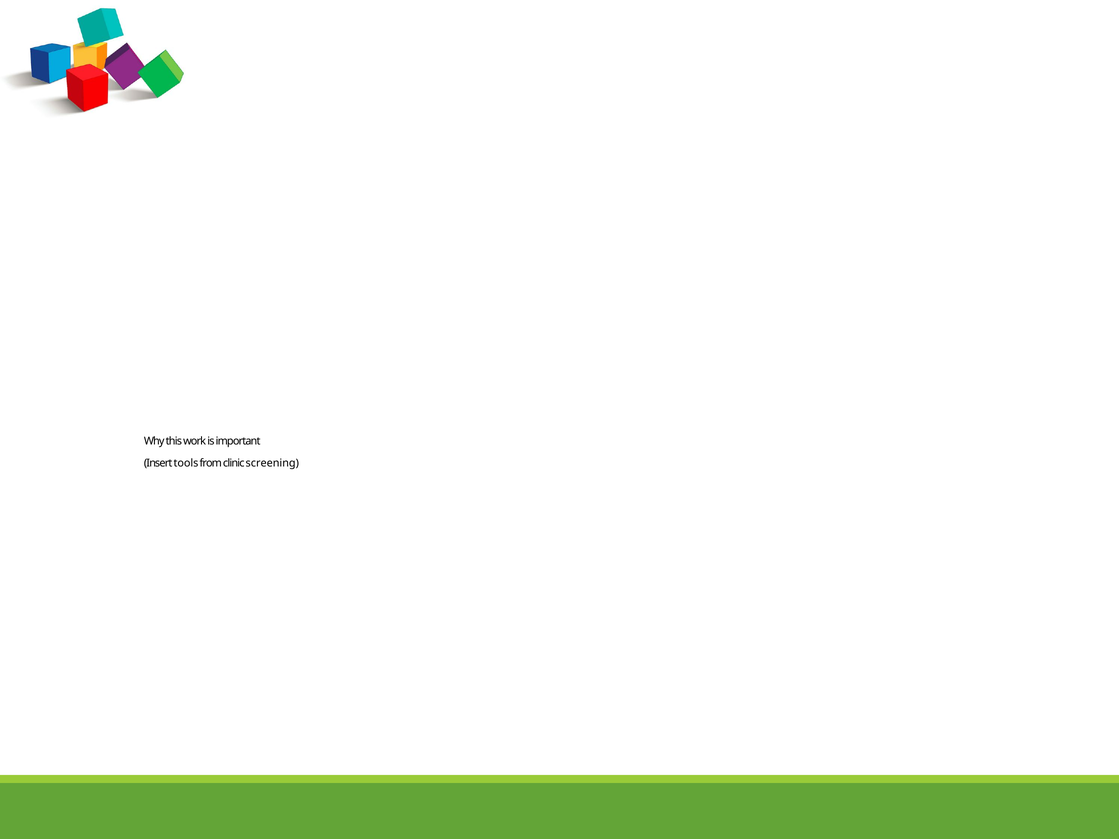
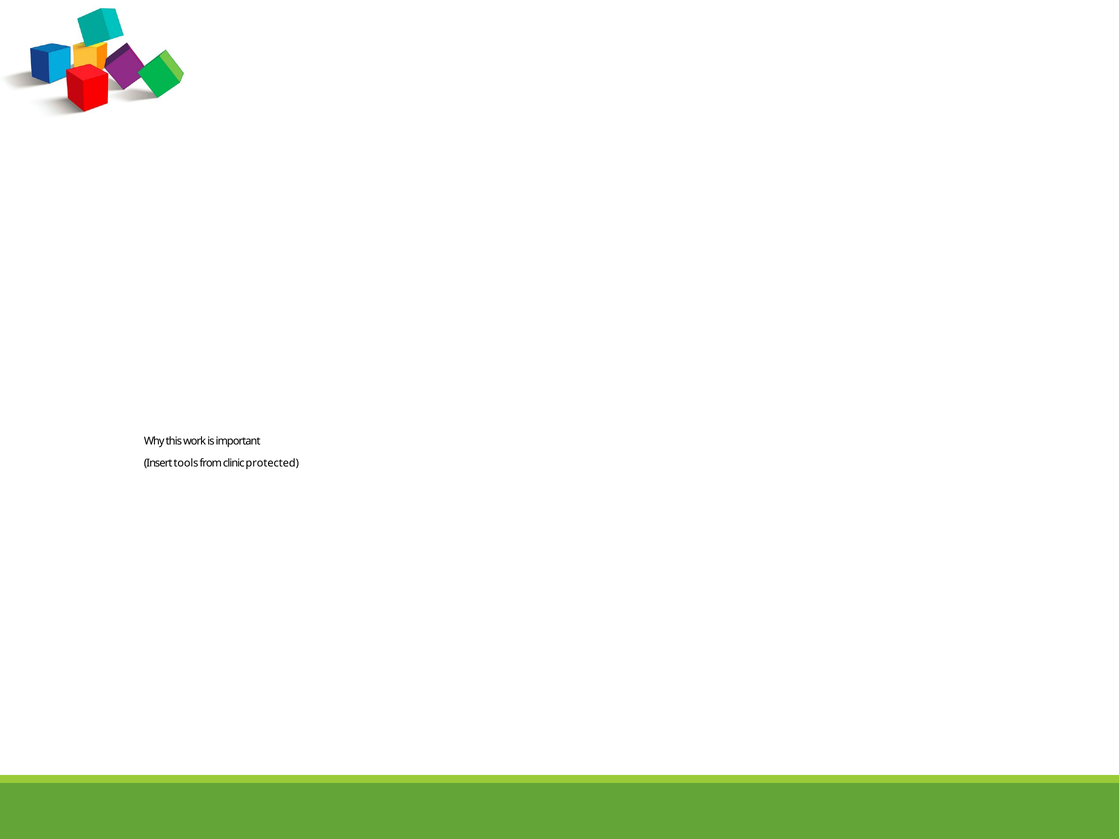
screening: screening -> protected
